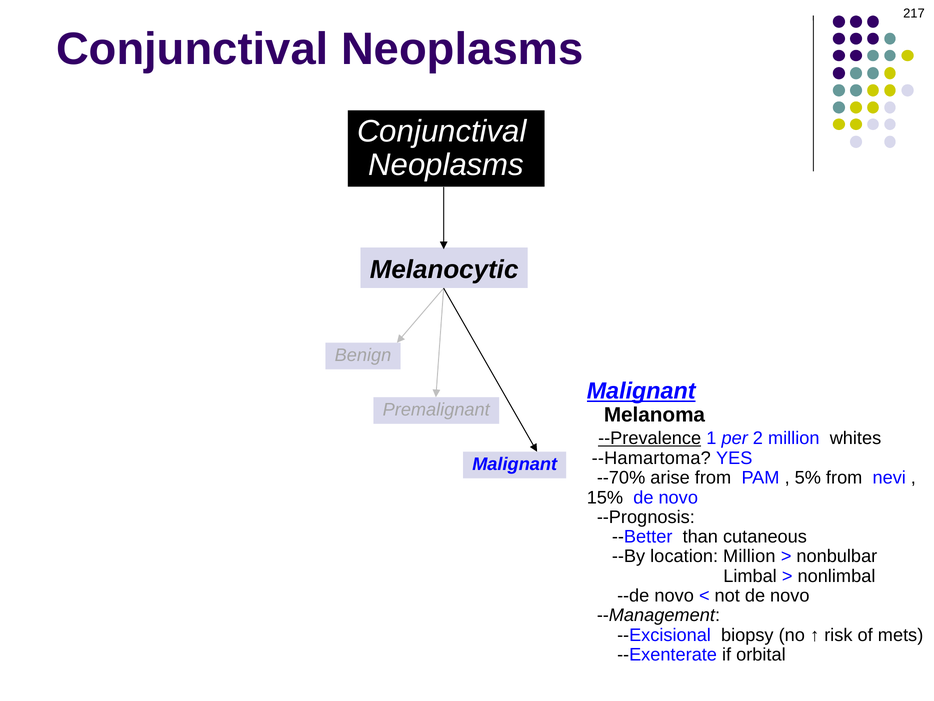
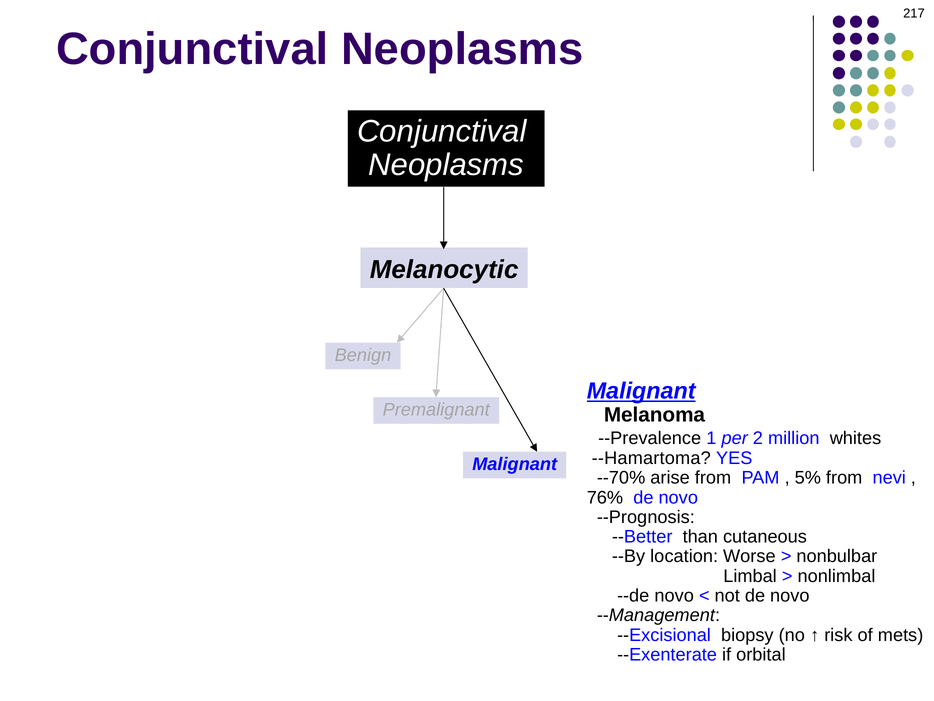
--Prevalence underline: present -> none
15%: 15% -> 76%
location Million: Million -> Worse
